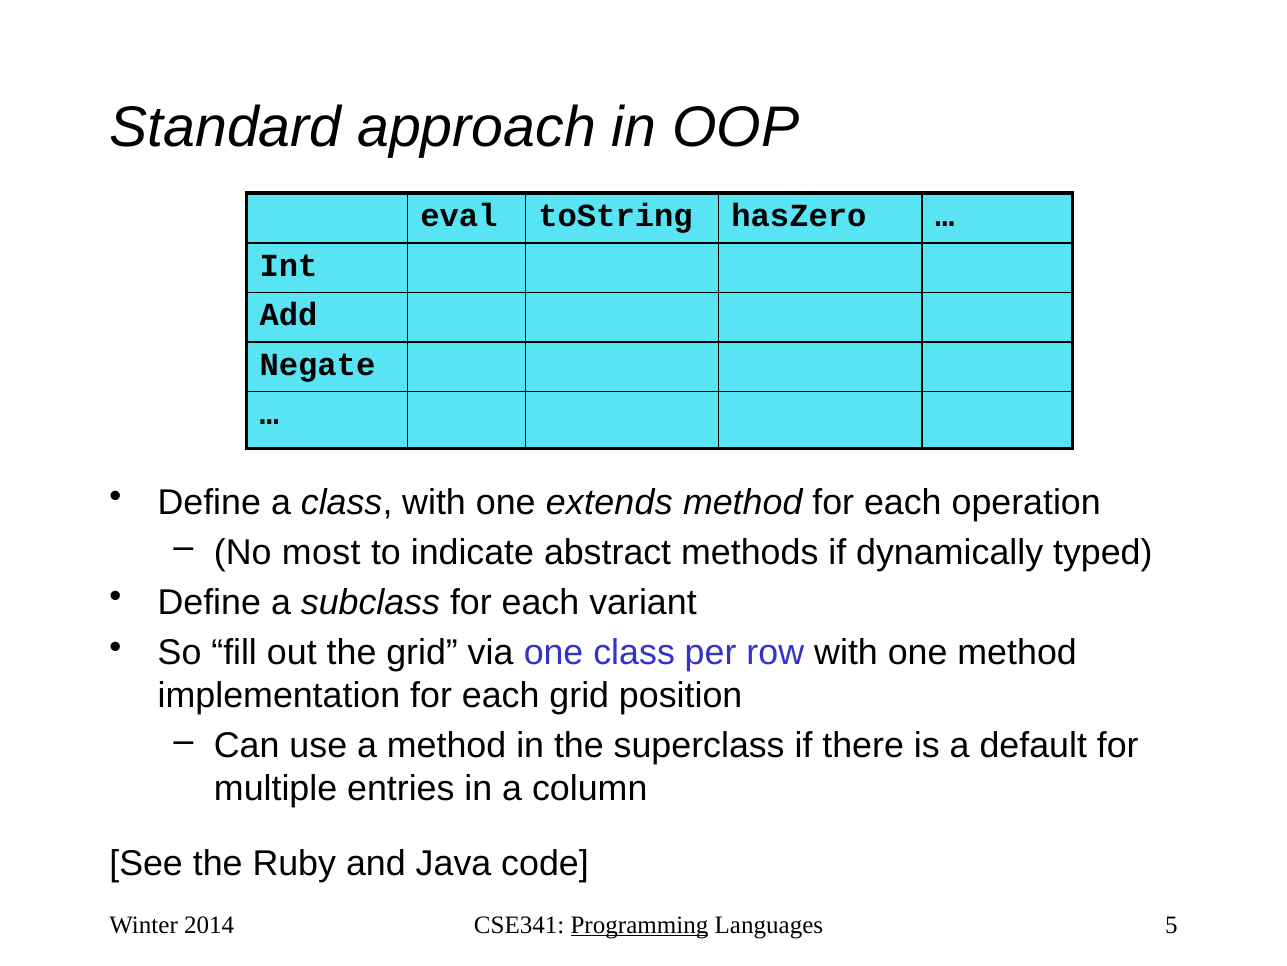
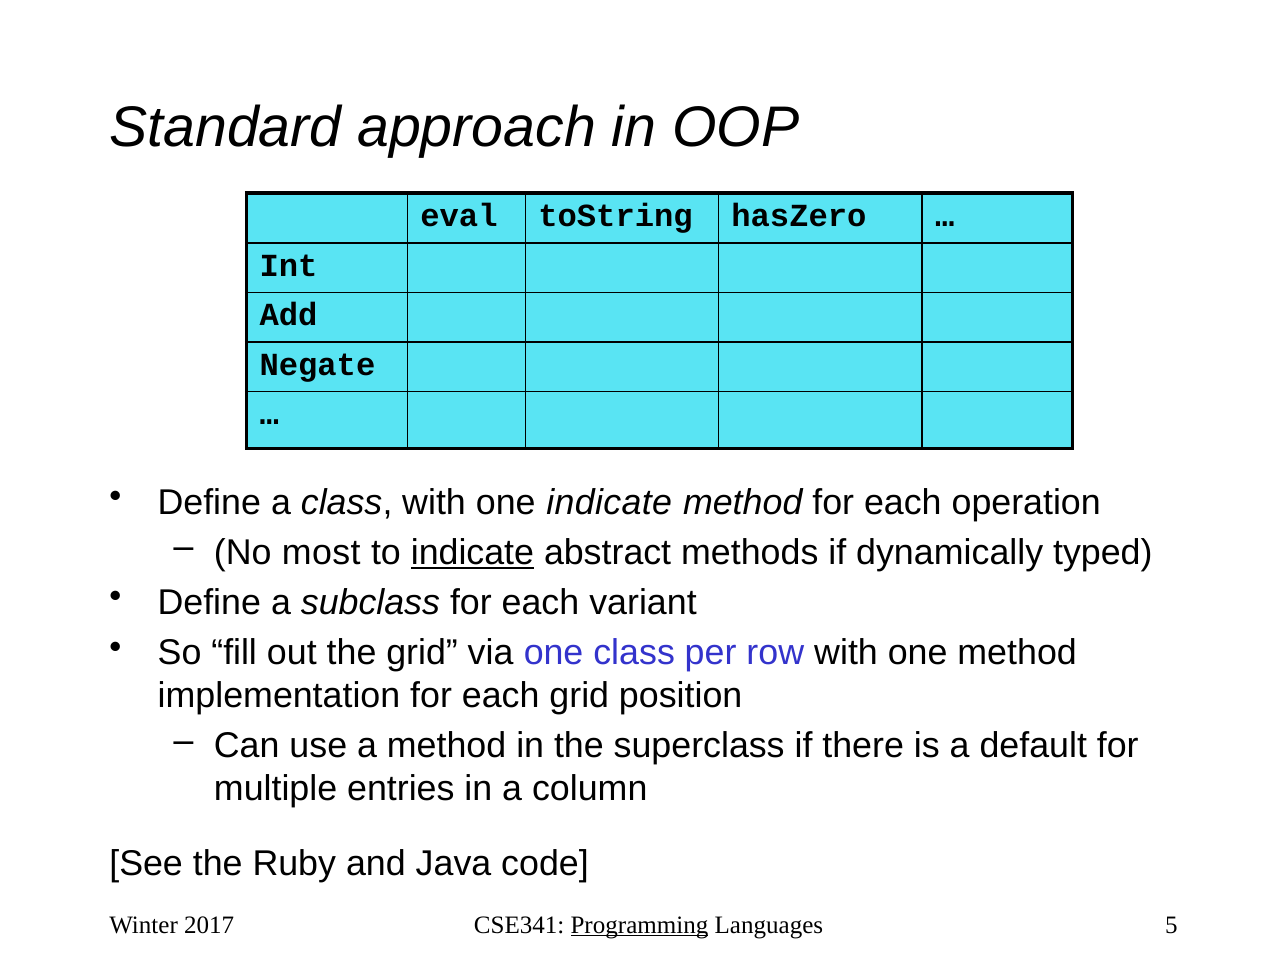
one extends: extends -> indicate
indicate at (472, 552) underline: none -> present
2014: 2014 -> 2017
